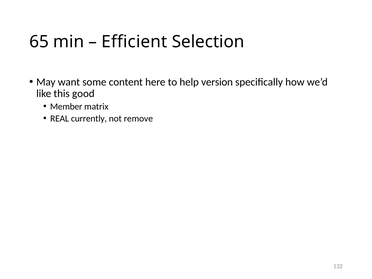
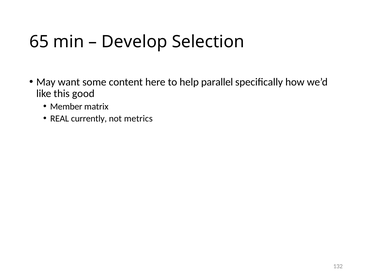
Efficient: Efficient -> Develop
version: version -> parallel
remove: remove -> metrics
